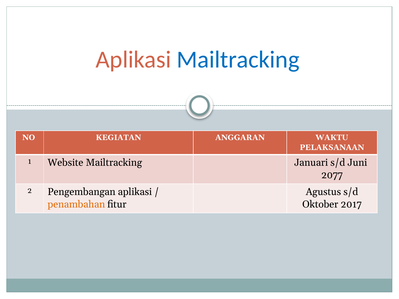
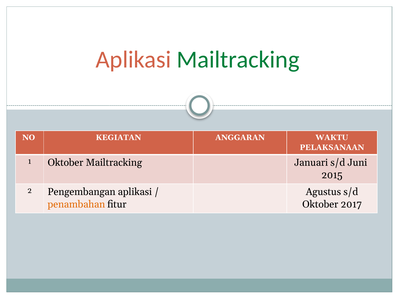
Mailtracking at (238, 60) colour: blue -> green
1 Website: Website -> Oktober
2077: 2077 -> 2015
